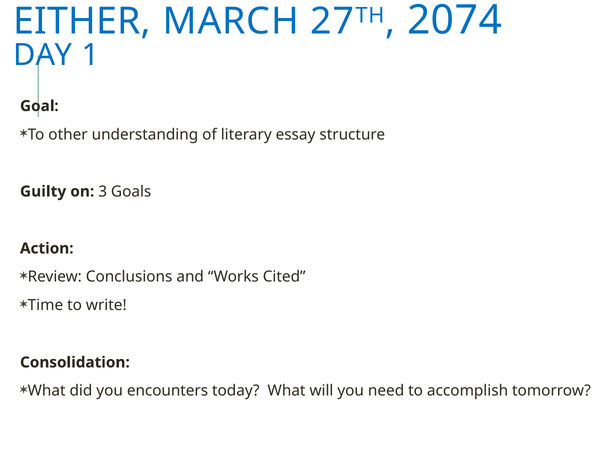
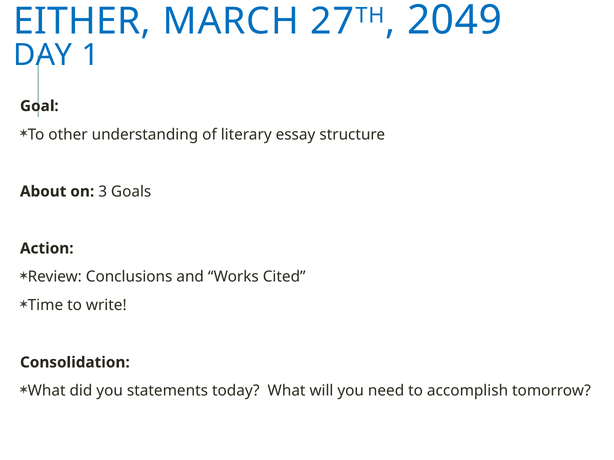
2074: 2074 -> 2049
Guilty: Guilty -> About
encounters: encounters -> statements
